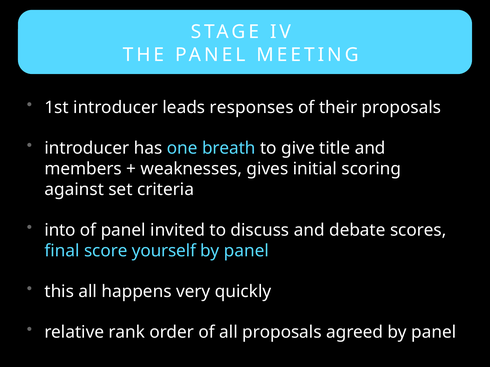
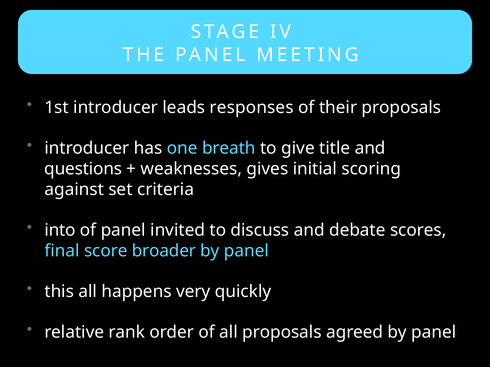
members: members -> questions
yourself: yourself -> broader
